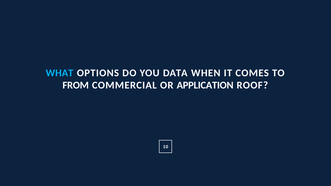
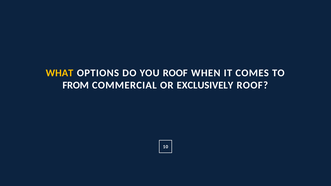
WHAT colour: light blue -> yellow
YOU DATA: DATA -> ROOF
APPLICATION: APPLICATION -> EXCLUSIVELY
